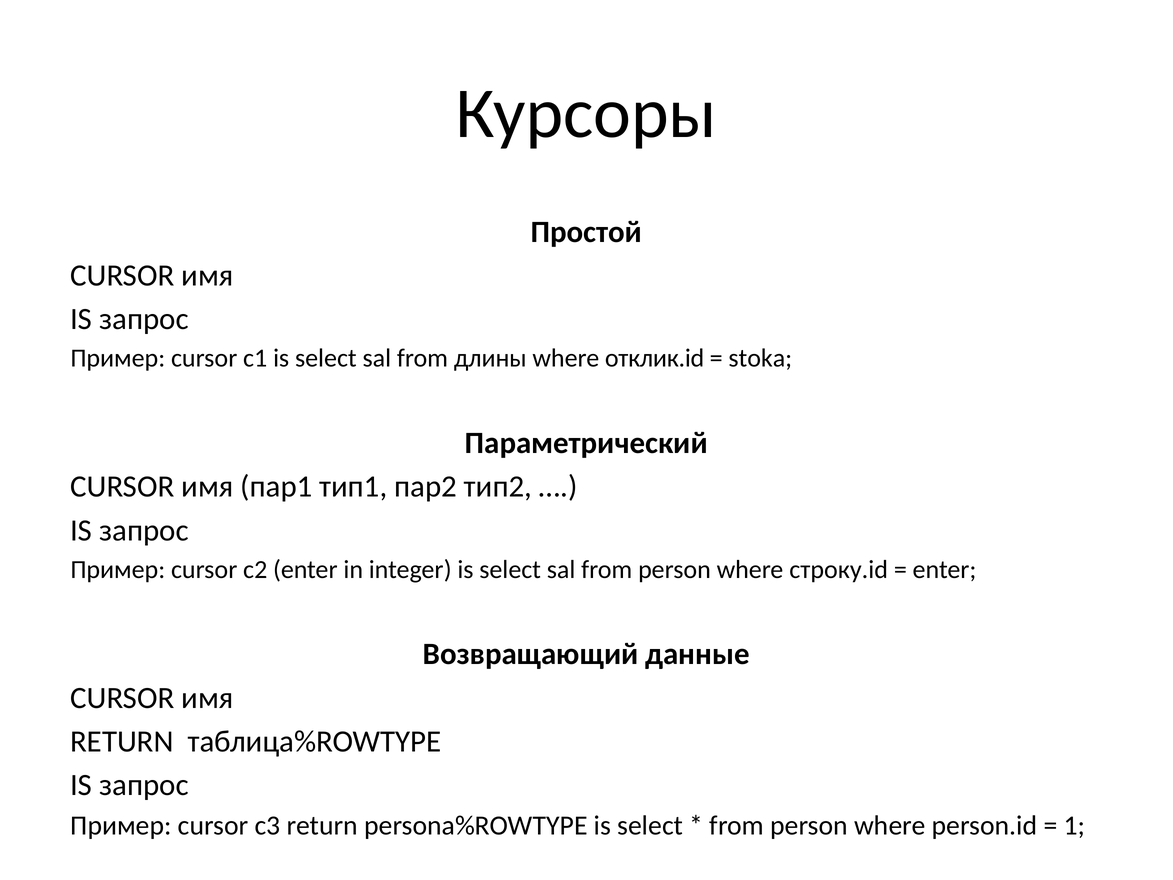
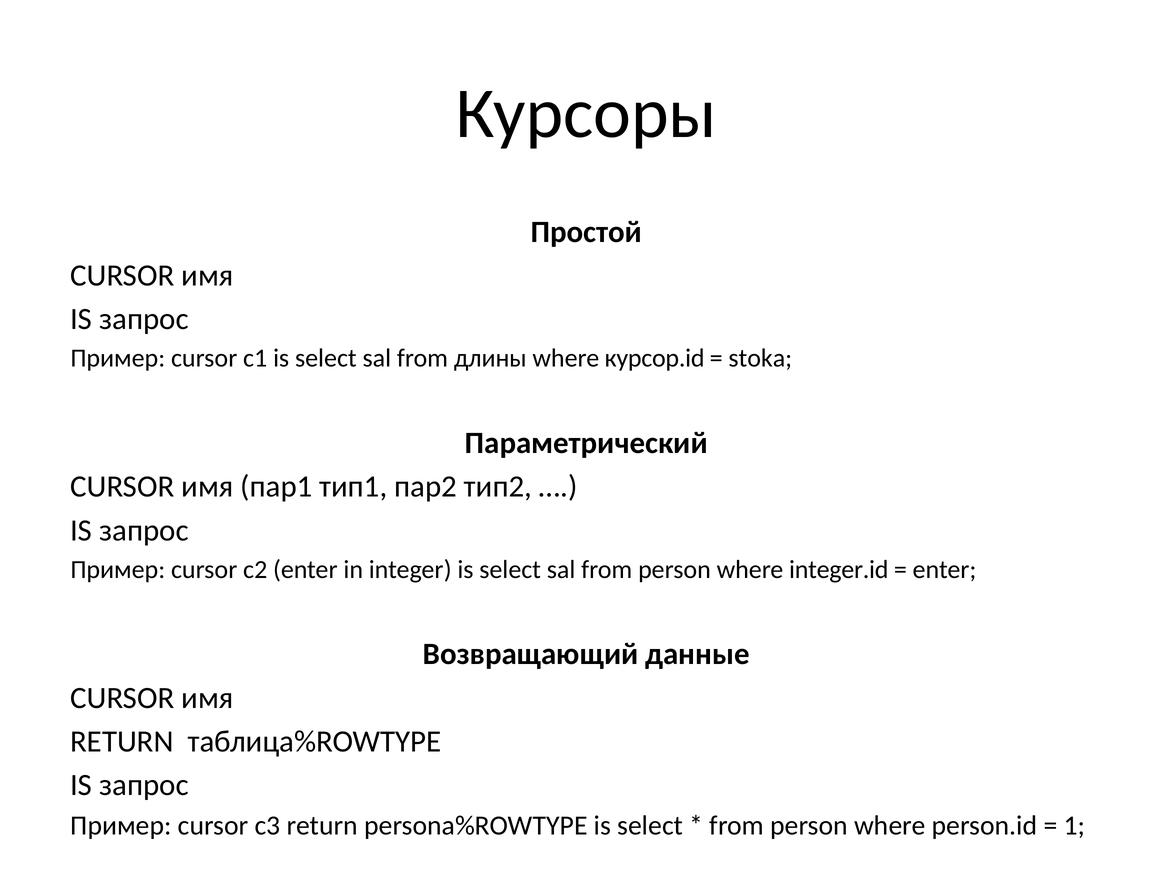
отклик.id: отклик.id -> курсор.id
строку.id: строку.id -> integer.id
